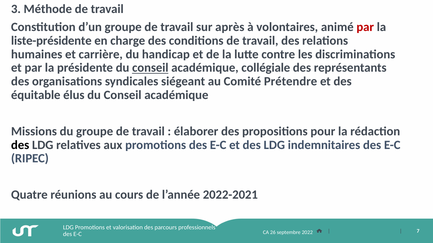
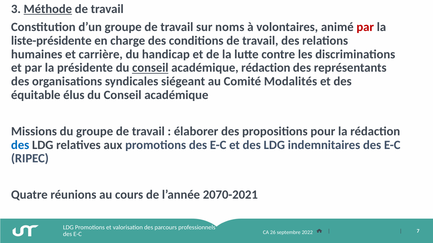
Méthode underline: none -> present
après: après -> noms
académique collégiale: collégiale -> rédaction
Prétendre: Prétendre -> Modalités
des at (20, 145) colour: black -> blue
2022-2021: 2022-2021 -> 2070-2021
